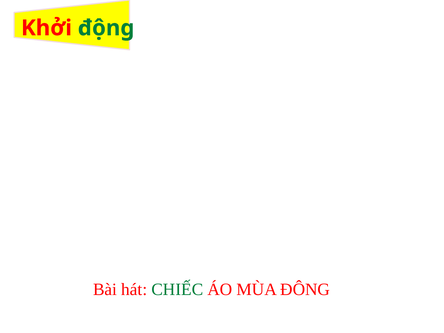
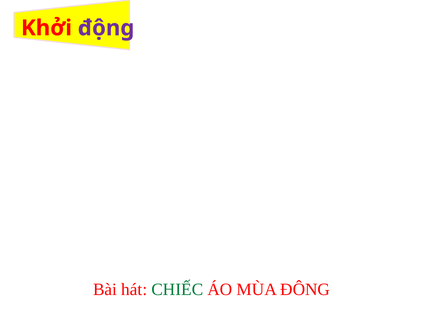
động colour: green -> purple
